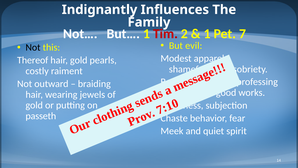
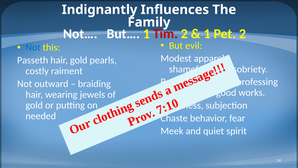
Pet 7: 7 -> 2
Not at (33, 47) colour: black -> blue
Thereof: Thereof -> Passeth
passeth: passeth -> needed
